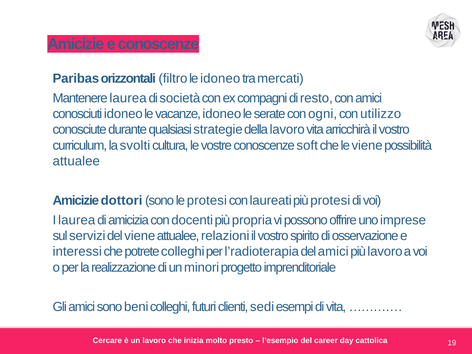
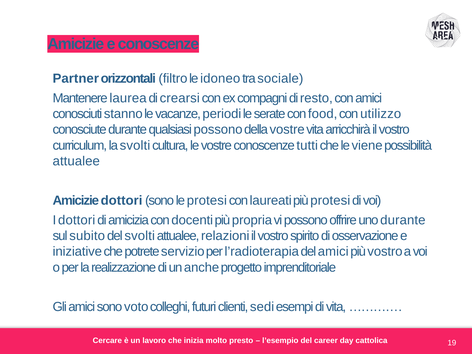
Paribas: Paribas -> Partner
mercati: mercati -> sociale
società: società -> crearsi
conosciuti idoneo: idoneo -> stanno
vacanze idoneo: idoneo -> periodi
ogni: ogni -> food
qualsiasi strategie: strategie -> possono
della lavoro: lavoro -> vostre
soft: soft -> tutti
I laurea: laurea -> dottori
uno imprese: imprese -> durante
servizi: servizi -> subito
del viene: viene -> svolti
interessi: interessi -> iniziative
potrete colleghi: colleghi -> servizio
più lavoro: lavoro -> vostro
minori: minori -> anche
beni: beni -> voto
